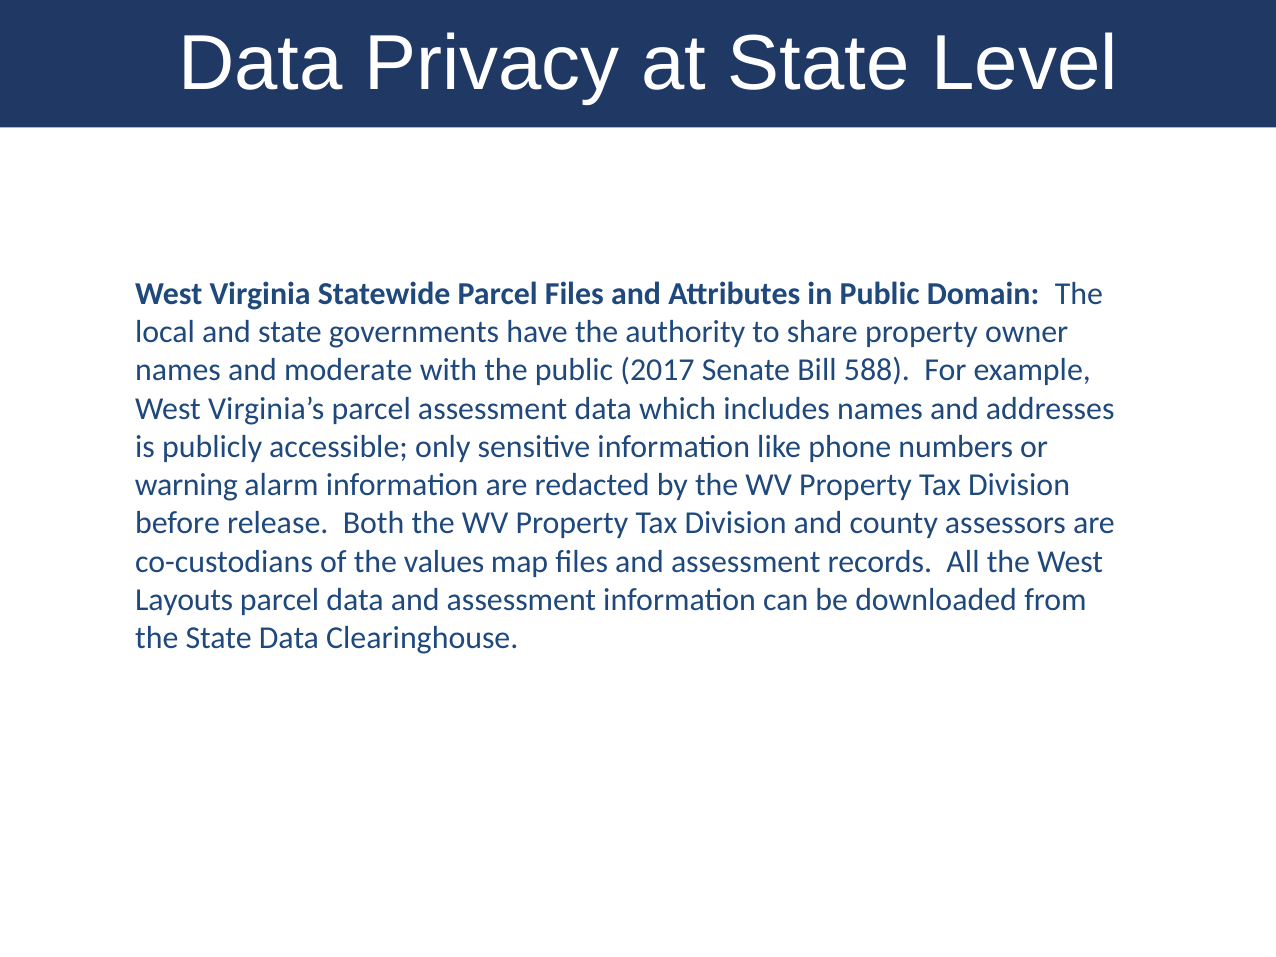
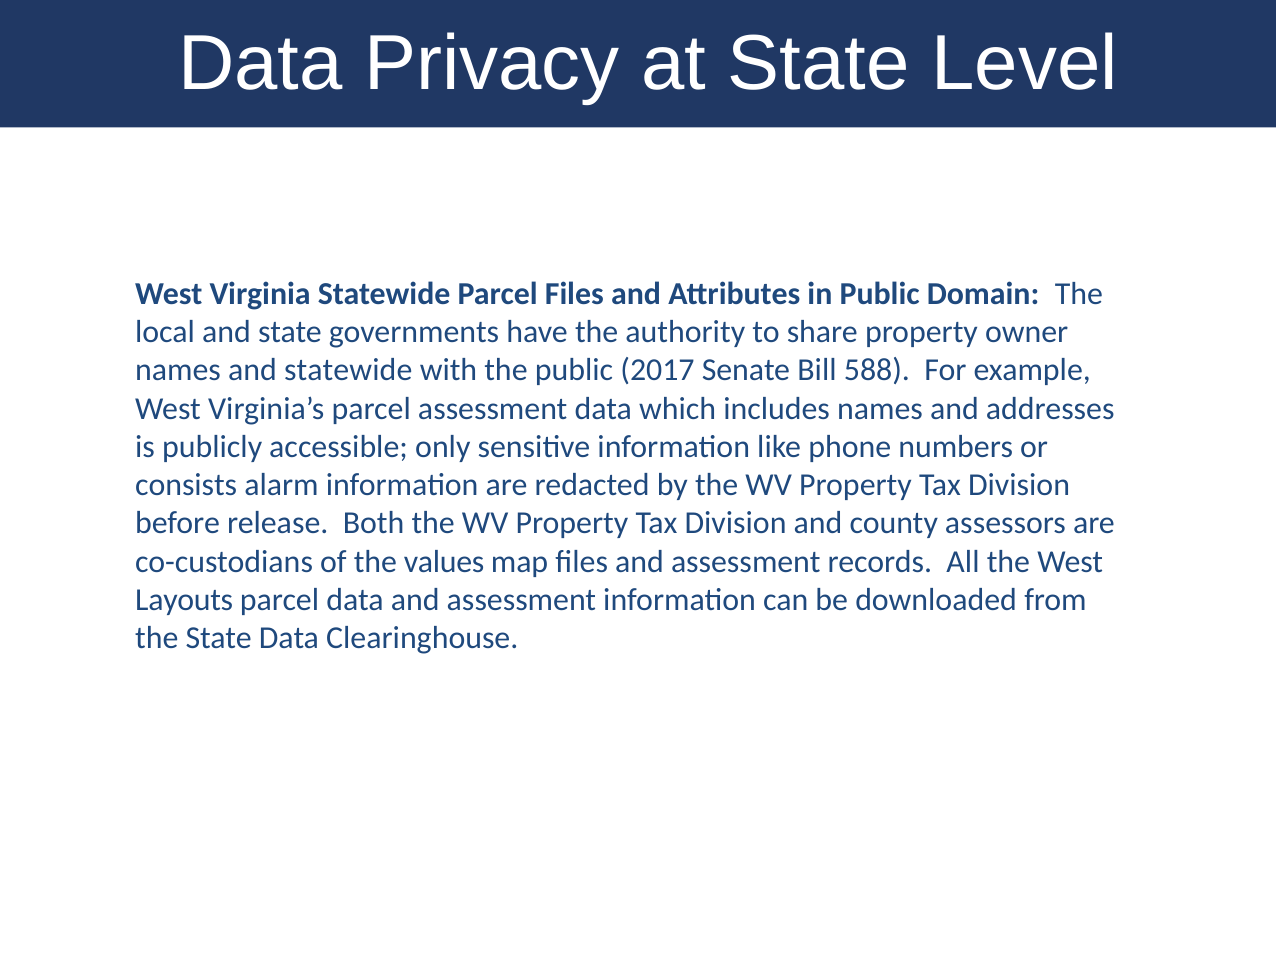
and moderate: moderate -> statewide
warning: warning -> consists
